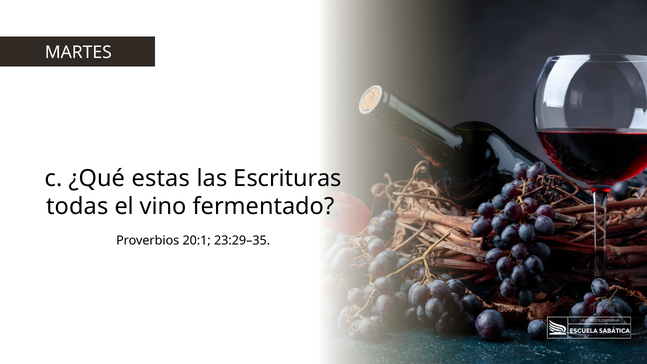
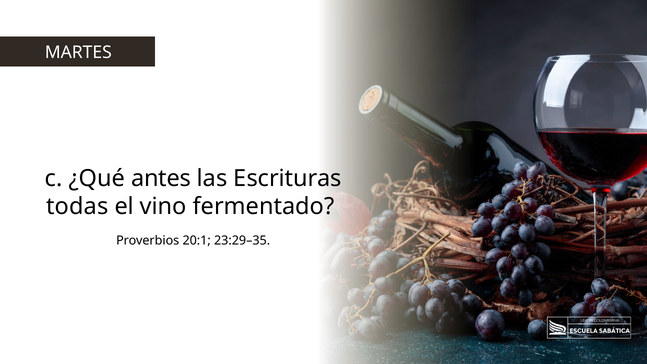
estas: estas -> antes
